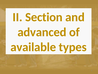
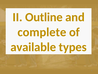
Section: Section -> Outline
advanced: advanced -> complete
